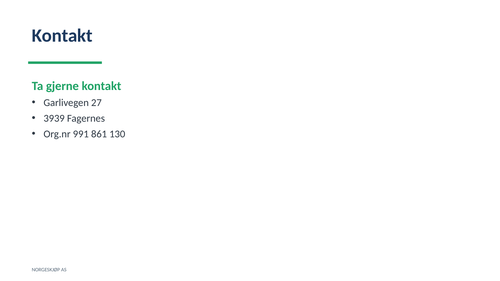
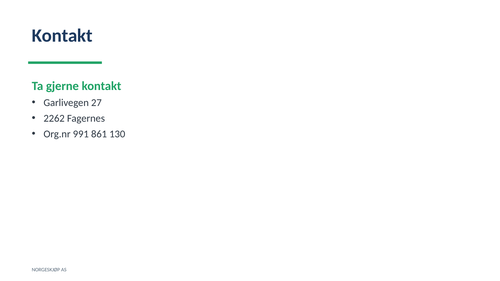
3939: 3939 -> 2262
